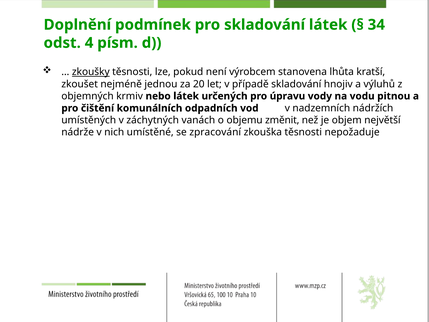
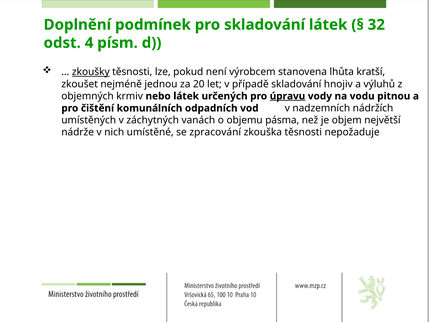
34: 34 -> 32
úpravu underline: none -> present
změnit: změnit -> pásma
